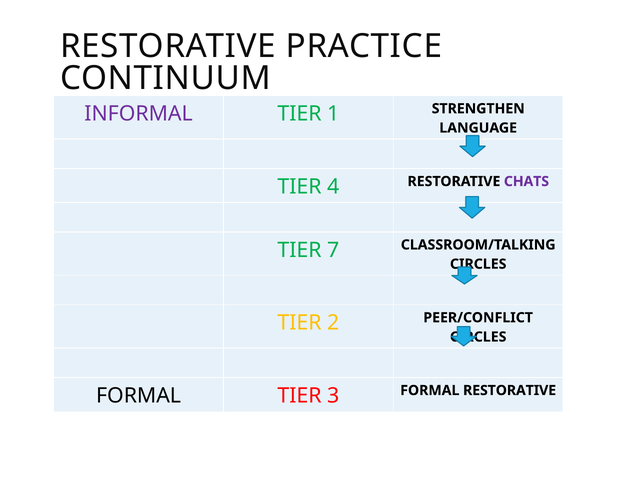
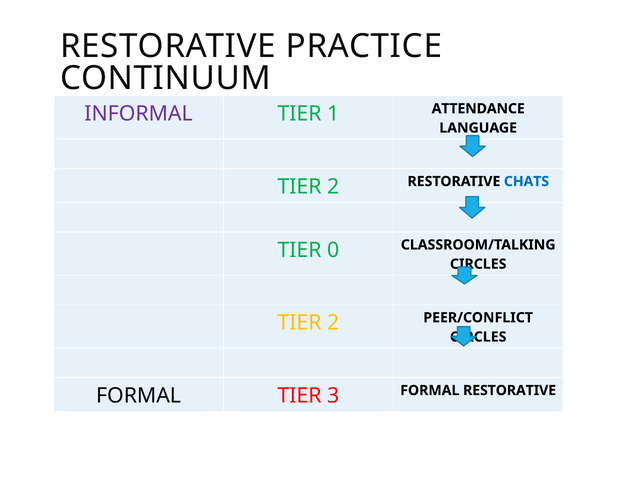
STRENGTHEN: STRENGTHEN -> ATTENDANCE
4 at (333, 187): 4 -> 2
CHATS colour: purple -> blue
7: 7 -> 0
